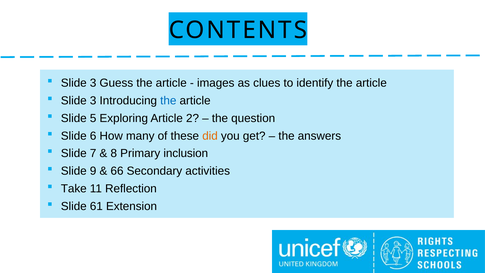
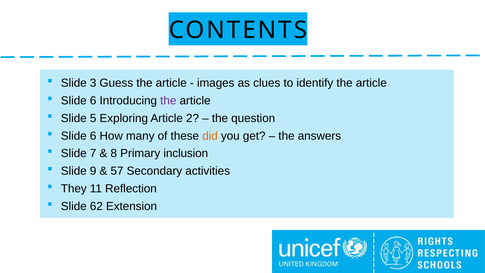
3 at (93, 101): 3 -> 6
the at (168, 101) colour: blue -> purple
66: 66 -> 57
Take: Take -> They
61: 61 -> 62
